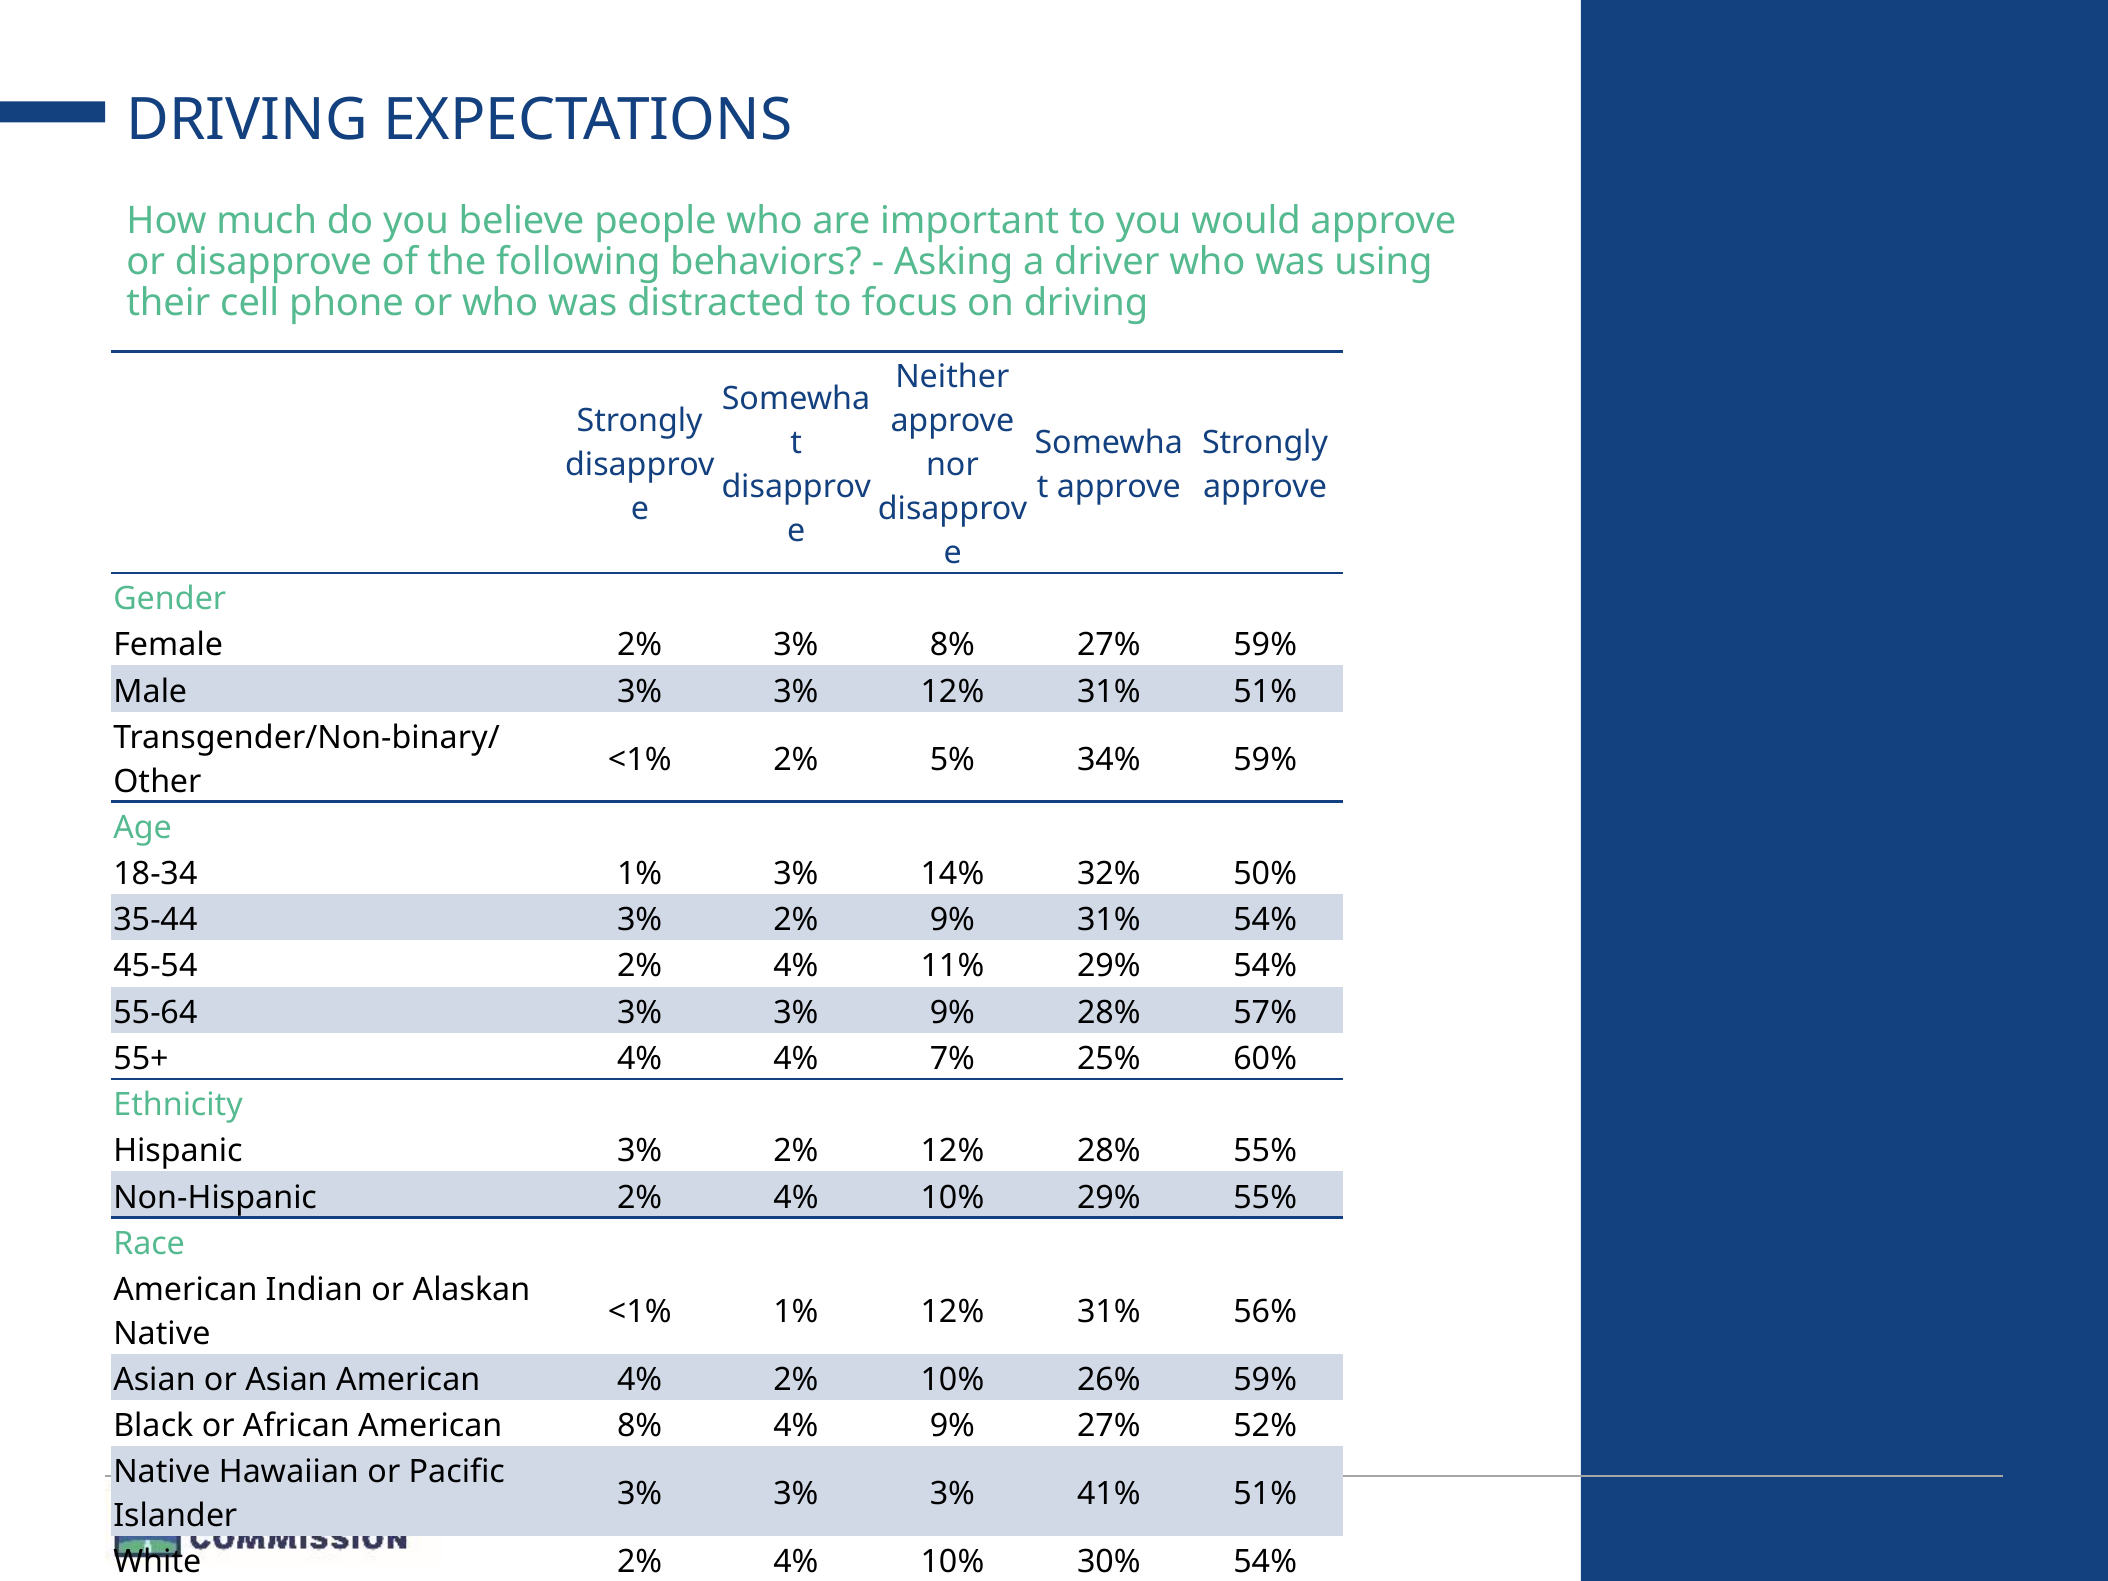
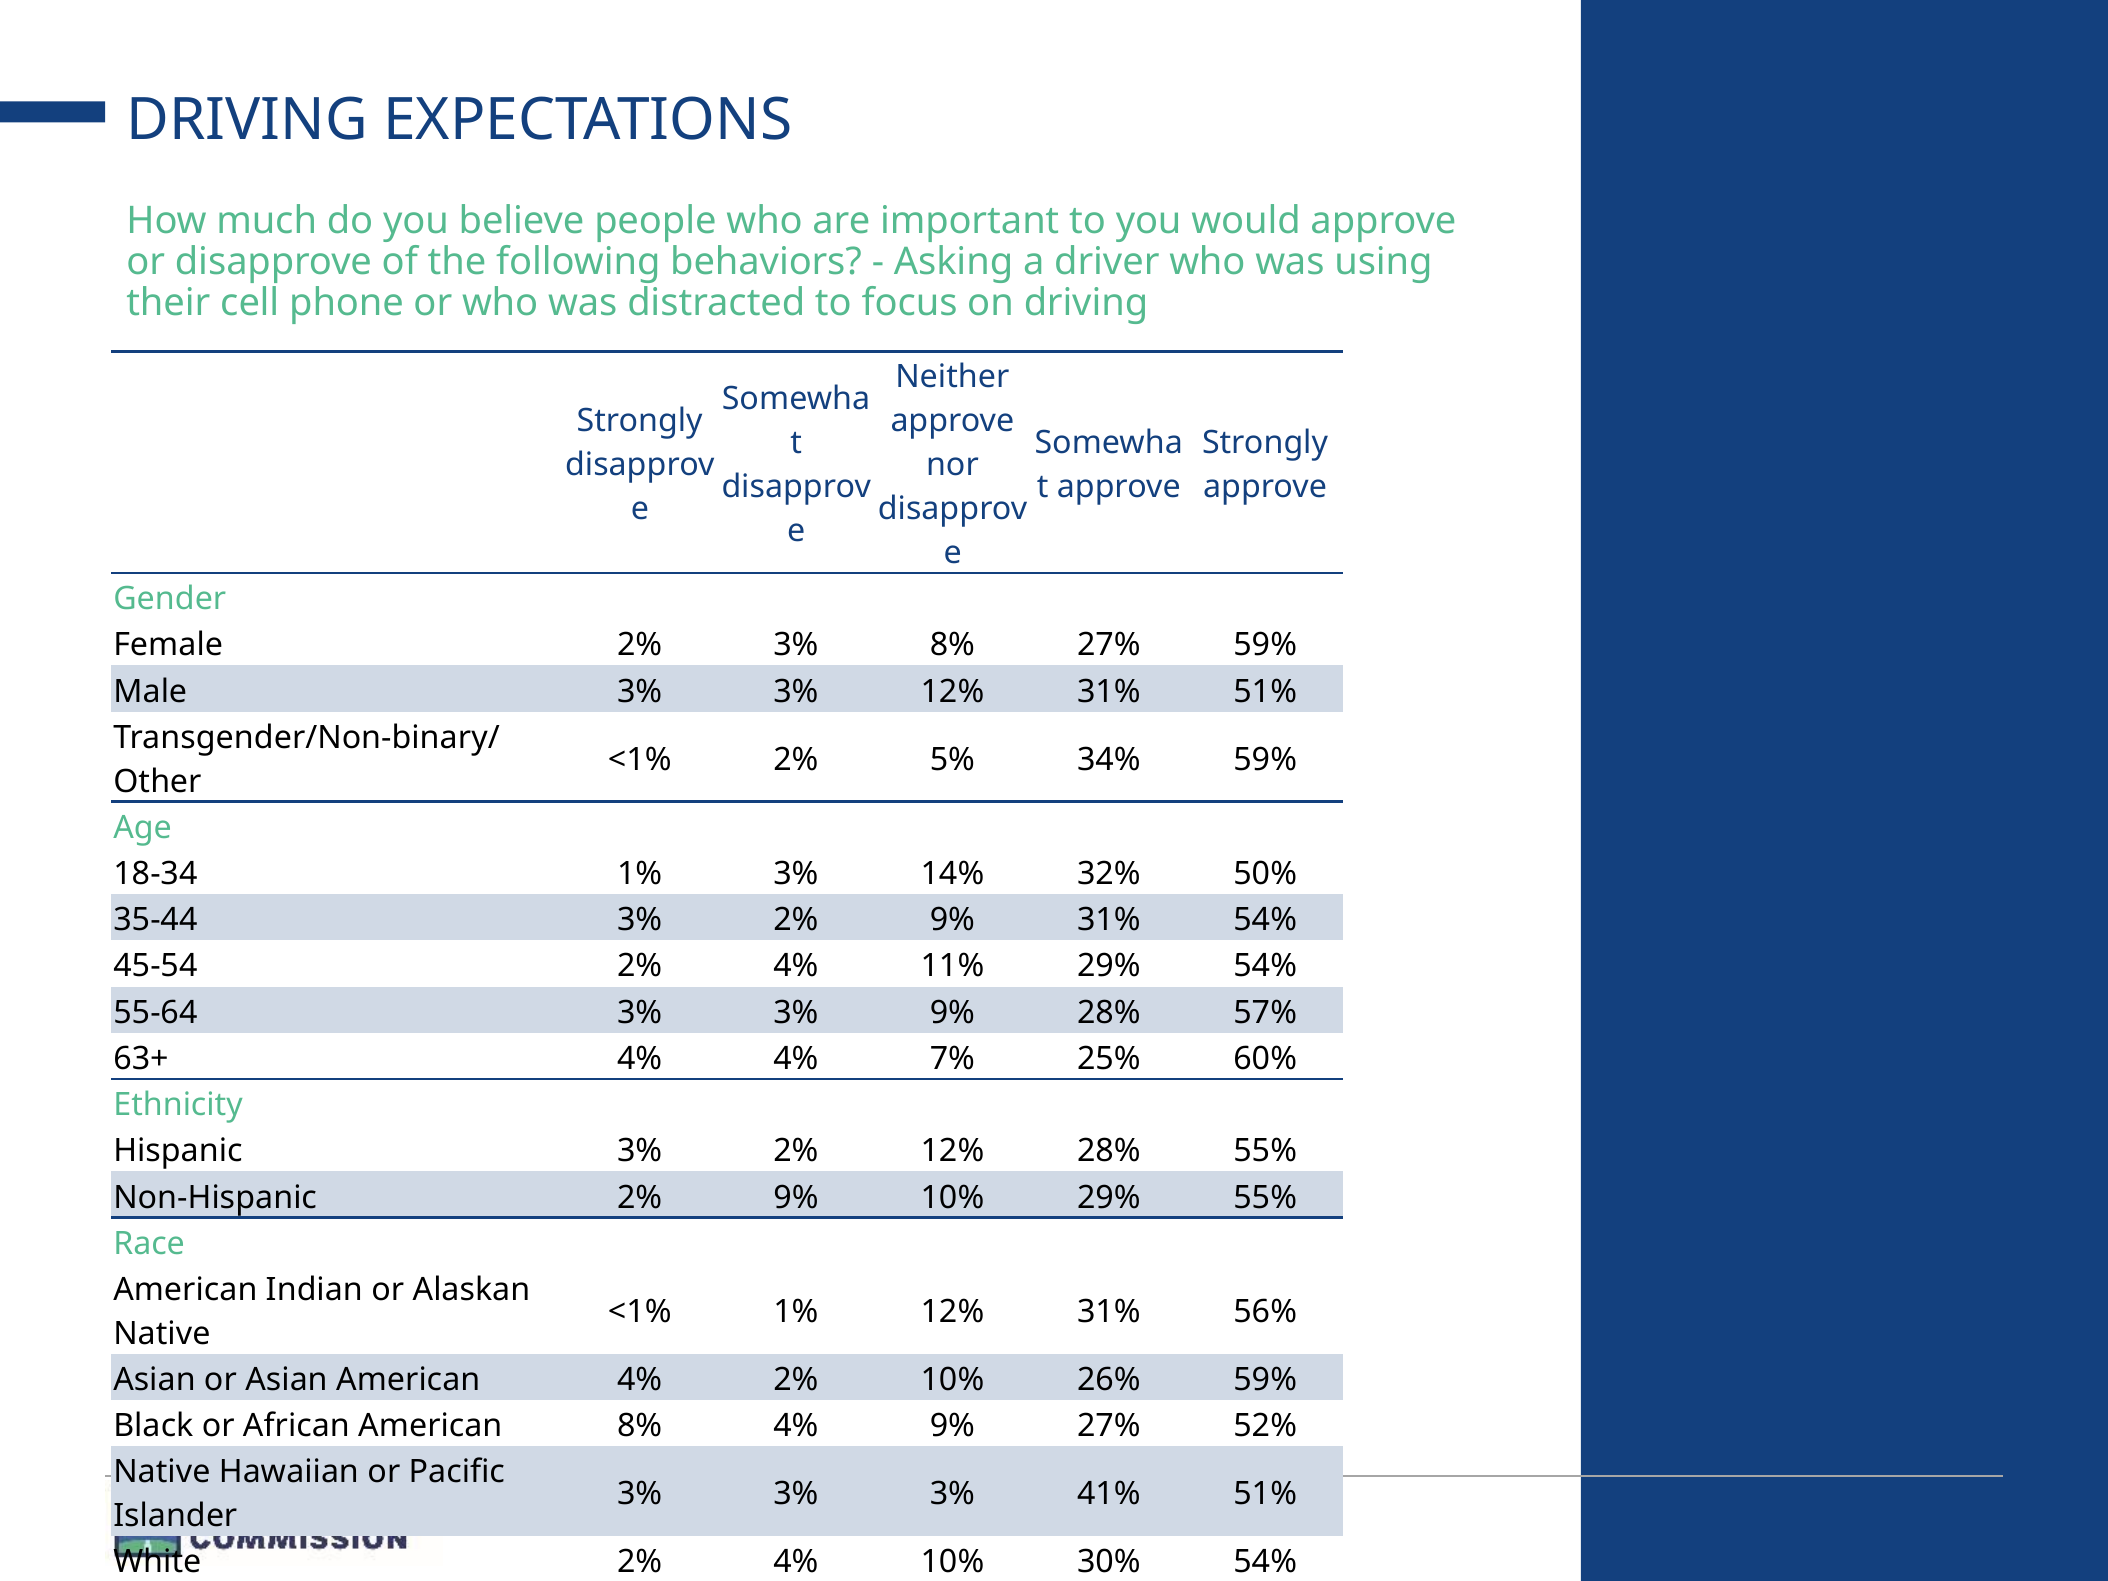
55+: 55+ -> 63+
Non-Hispanic 2% 4%: 4% -> 9%
